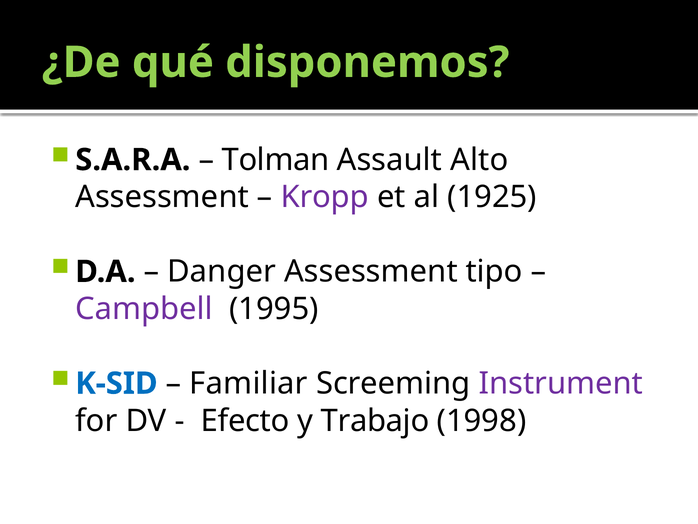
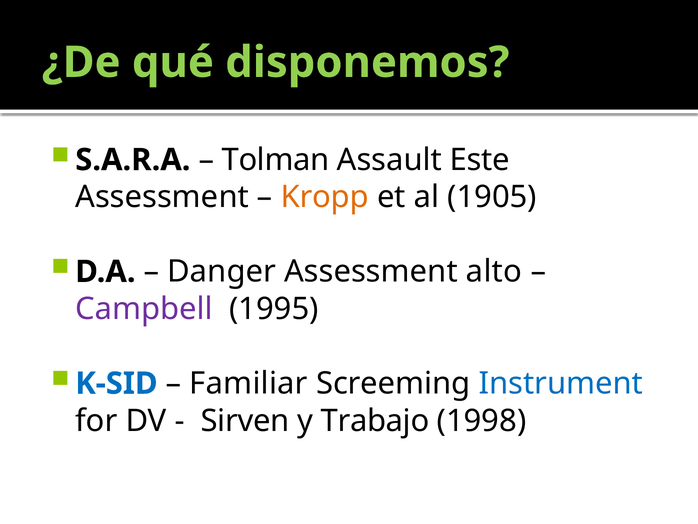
Alto: Alto -> Este
Kropp colour: purple -> orange
1925: 1925 -> 1905
tipo: tipo -> alto
Instrument colour: purple -> blue
Efecto: Efecto -> Sirven
